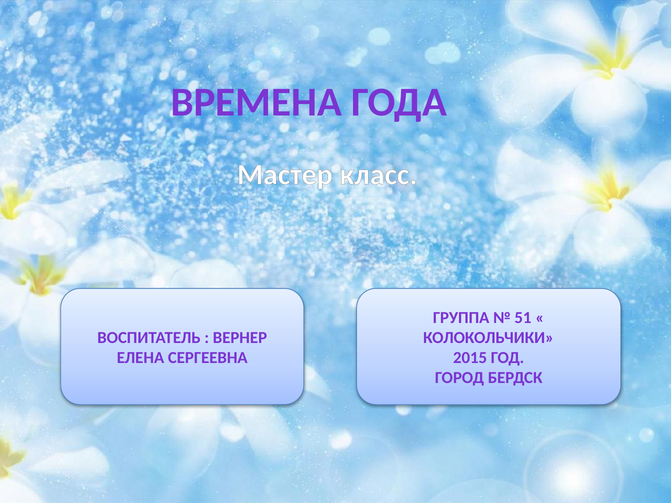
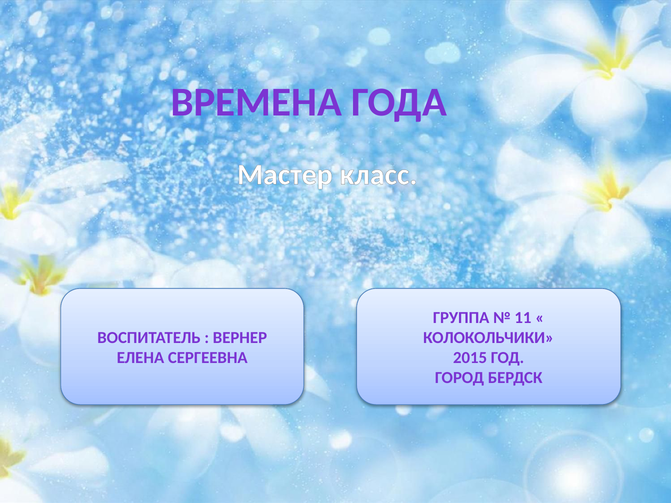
51: 51 -> 11
